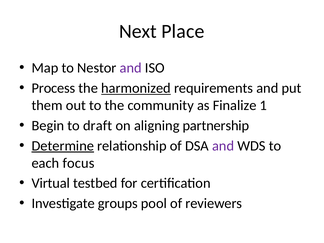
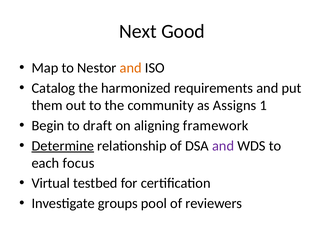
Place: Place -> Good
and at (131, 68) colour: purple -> orange
Process: Process -> Catalog
harmonized underline: present -> none
Finalize: Finalize -> Assigns
partnership: partnership -> framework
